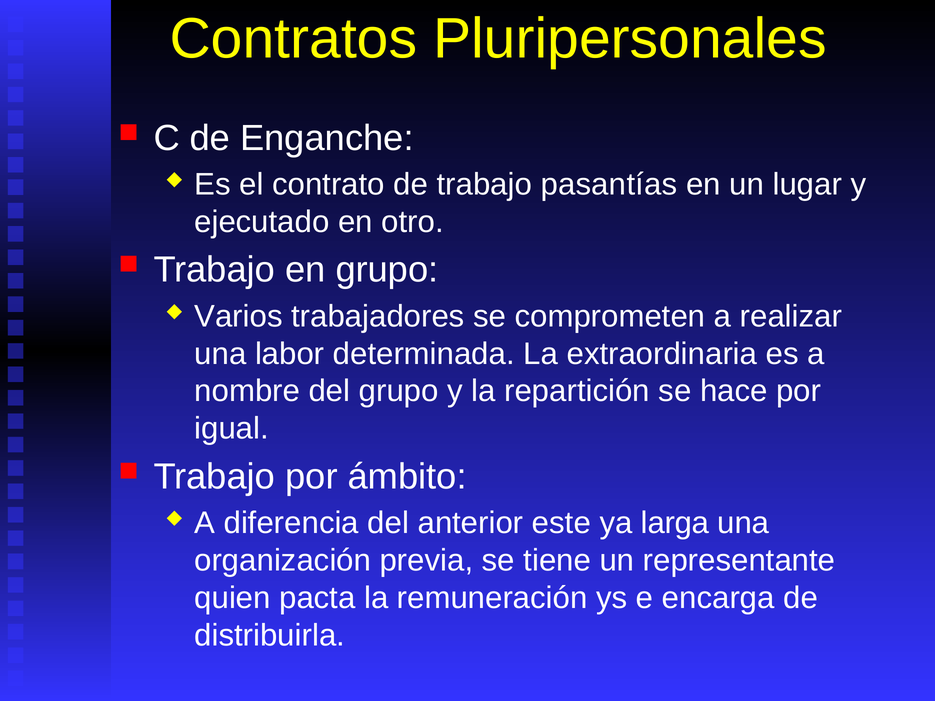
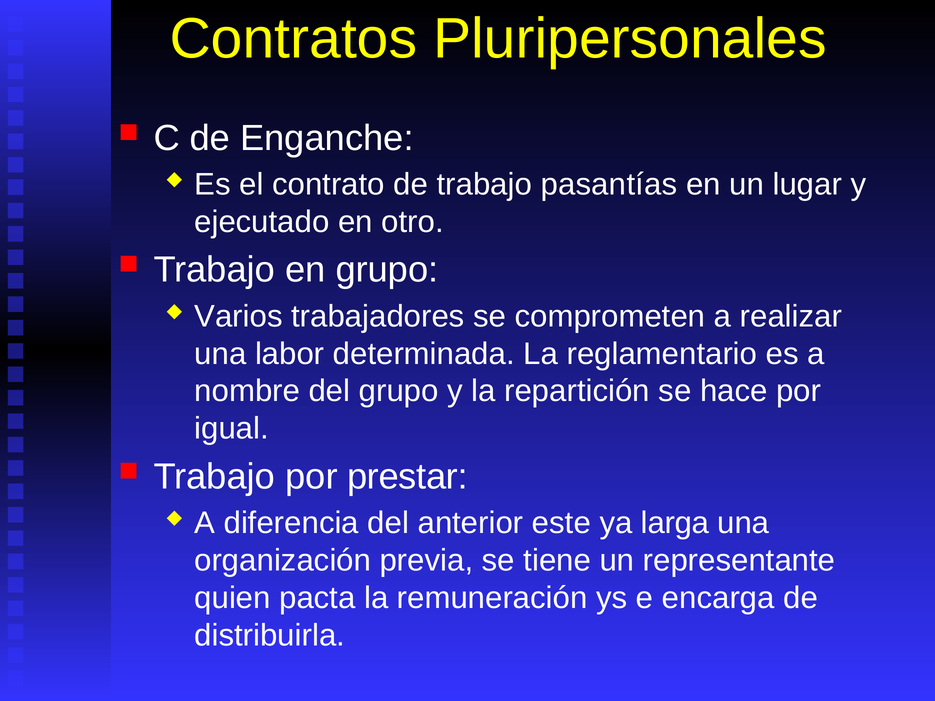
extraordinaria: extraordinaria -> reglamentario
ámbito: ámbito -> prestar
